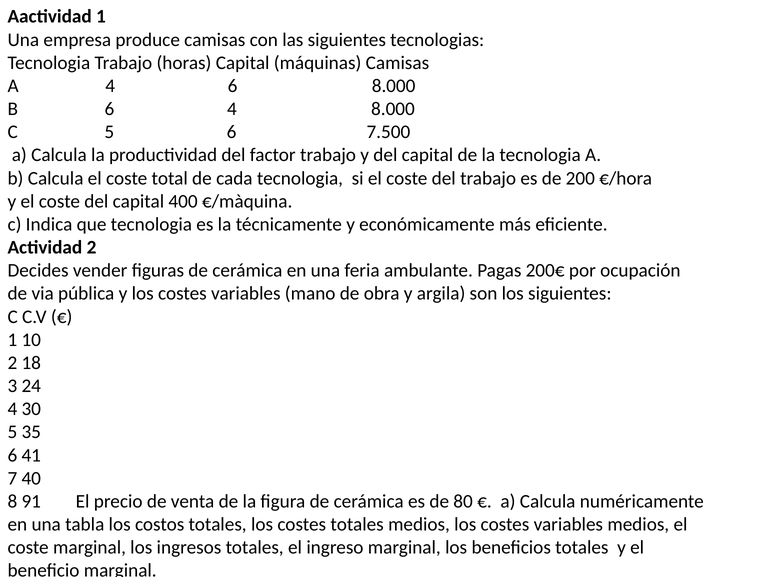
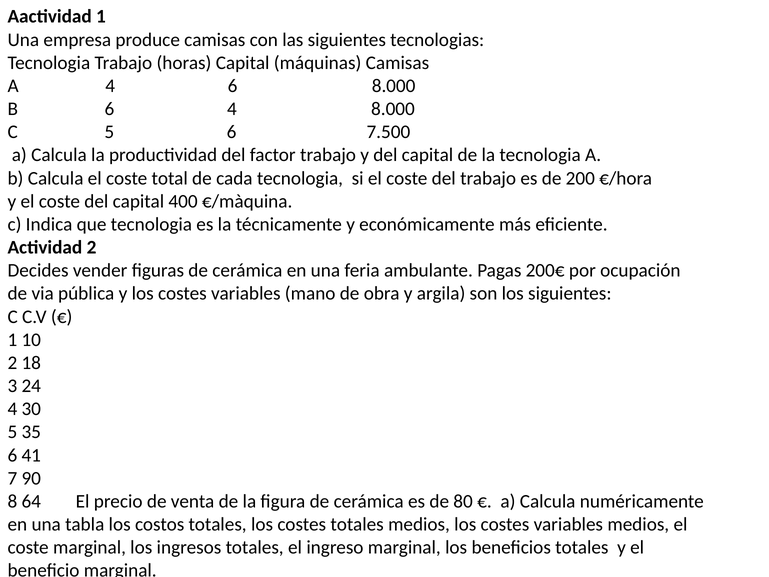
40: 40 -> 90
91: 91 -> 64
